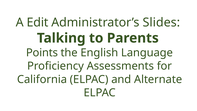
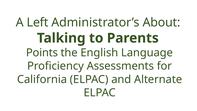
Edit: Edit -> Left
Slides: Slides -> About
